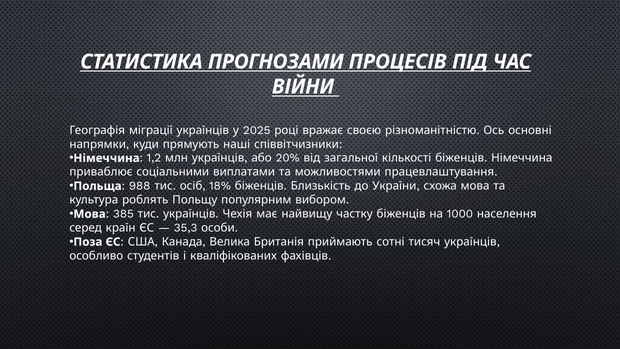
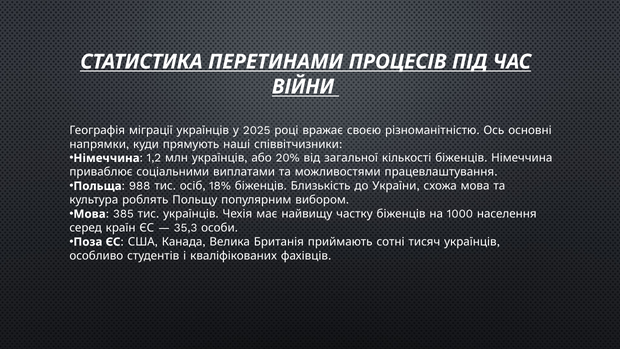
ПРОГНОЗАМИ: ПРОГНОЗАМИ -> ПЕРЕТИНАМИ
